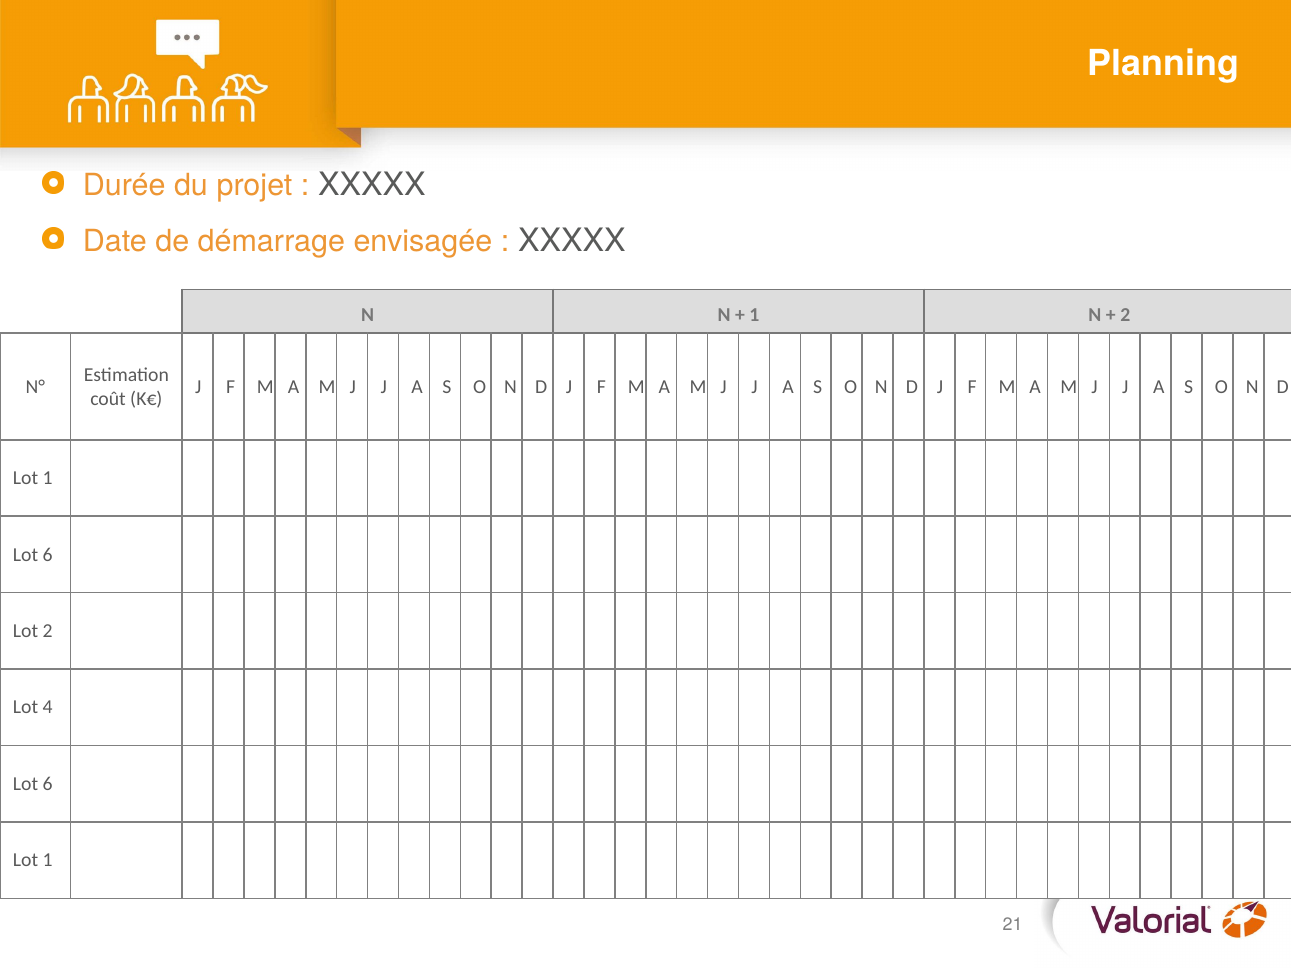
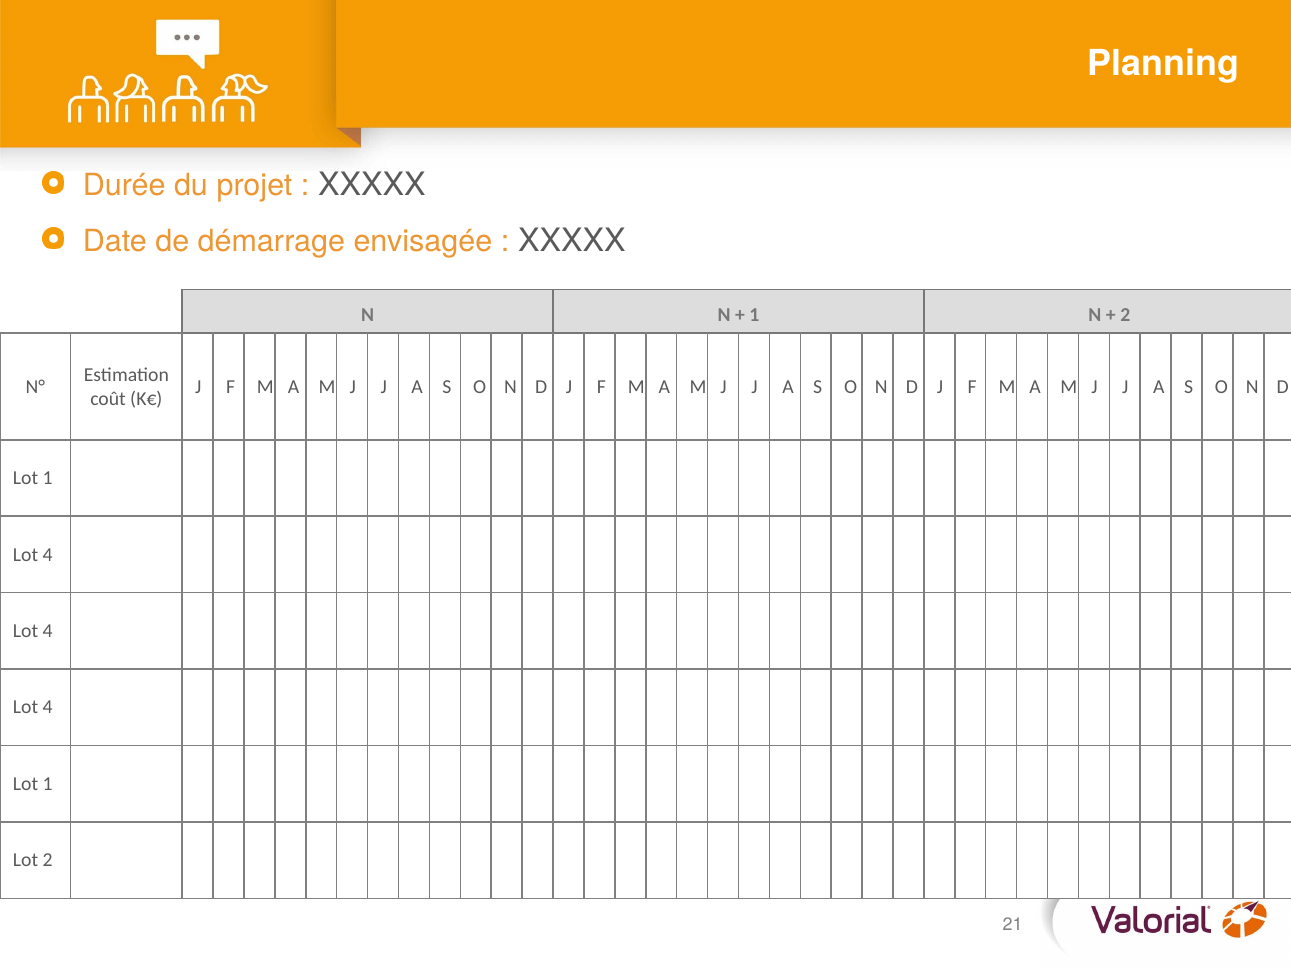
6 at (48, 555): 6 -> 4
2 at (48, 631): 2 -> 4
6 at (48, 784): 6 -> 1
1 at (48, 861): 1 -> 2
